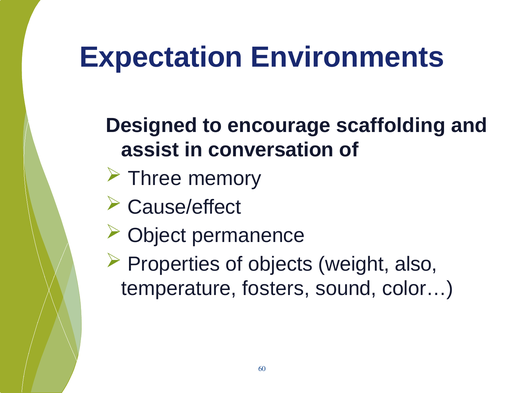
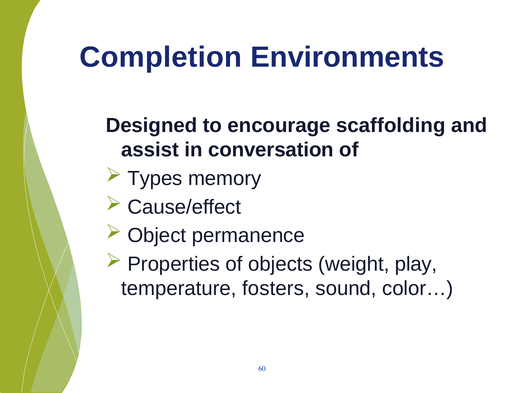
Expectation: Expectation -> Completion
Three: Three -> Types
also: also -> play
